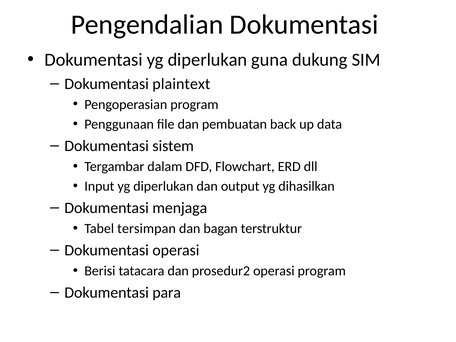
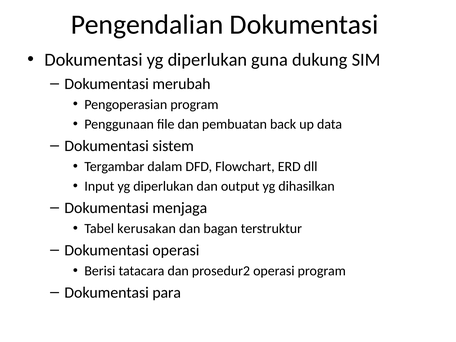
plaintext: plaintext -> merubah
tersimpan: tersimpan -> kerusakan
